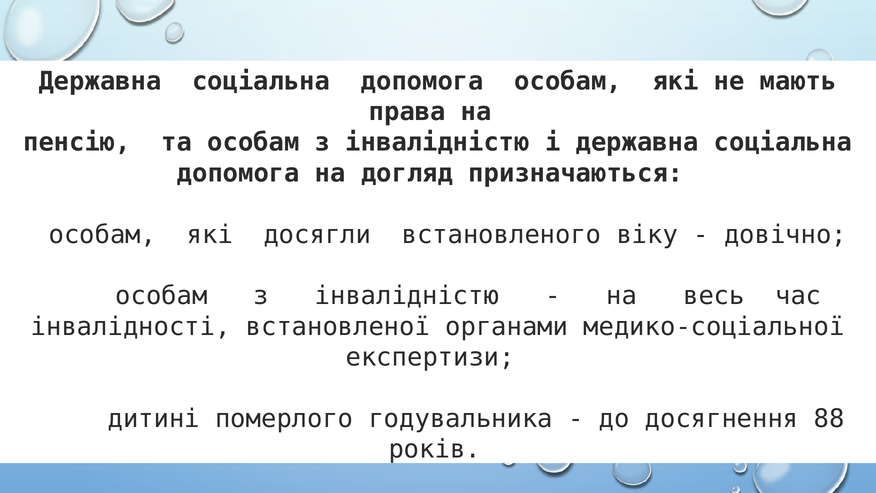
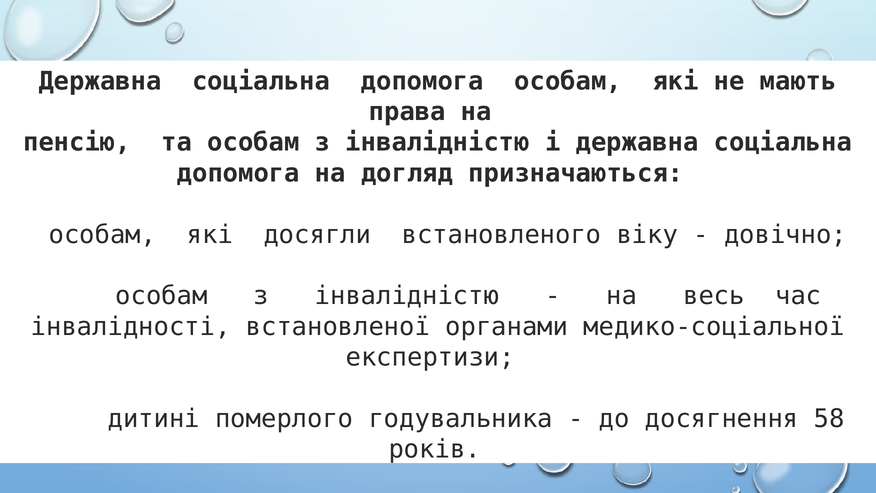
88: 88 -> 58
